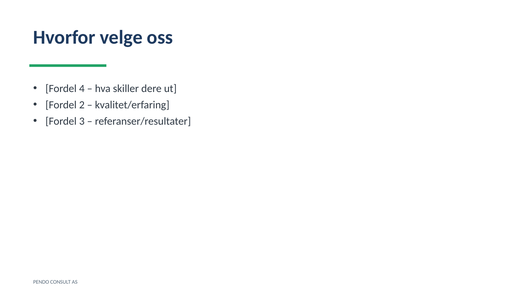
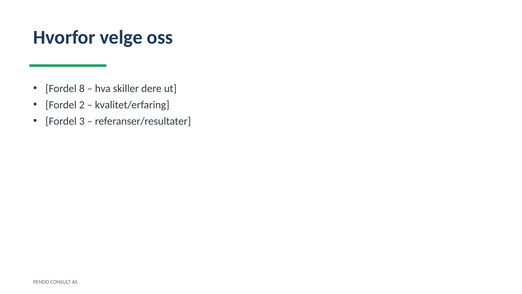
4: 4 -> 8
